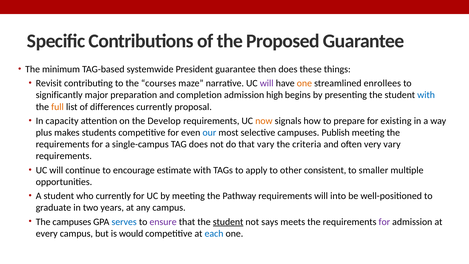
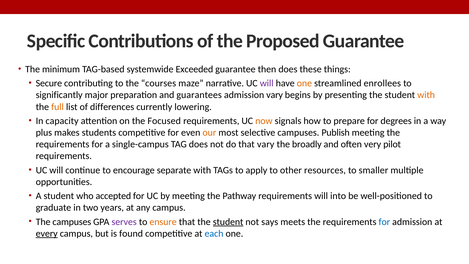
President: President -> Exceeded
Revisit: Revisit -> Secure
completion: completion -> guarantees
admission high: high -> vary
with at (426, 95) colour: blue -> orange
proposal: proposal -> lowering
Develop: Develop -> Focused
existing: existing -> degrees
our colour: blue -> orange
criteria: criteria -> broadly
very vary: vary -> pilot
estimate: estimate -> separate
consistent: consistent -> resources
who currently: currently -> accepted
serves colour: blue -> purple
ensure colour: purple -> orange
for at (384, 222) colour: purple -> blue
every underline: none -> present
would: would -> found
